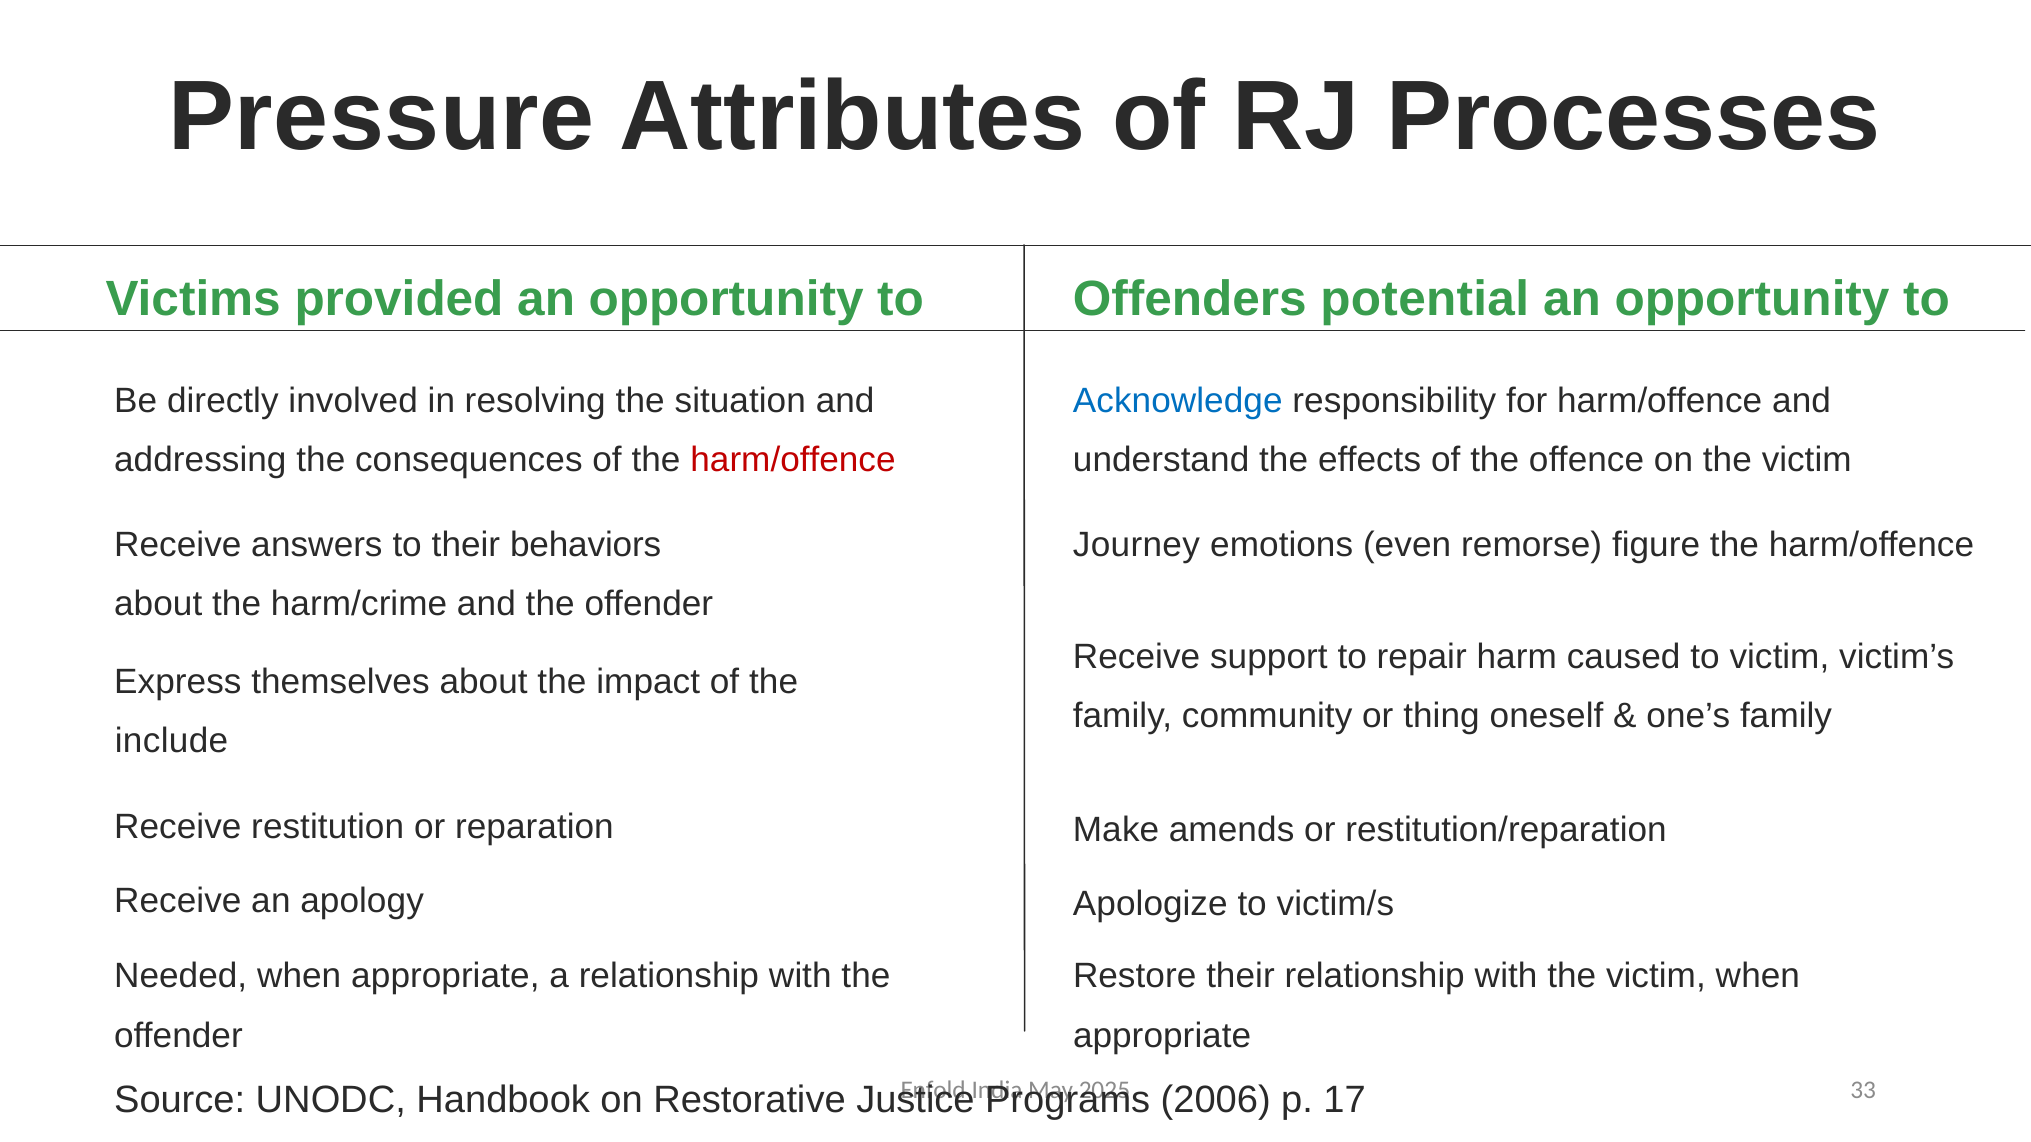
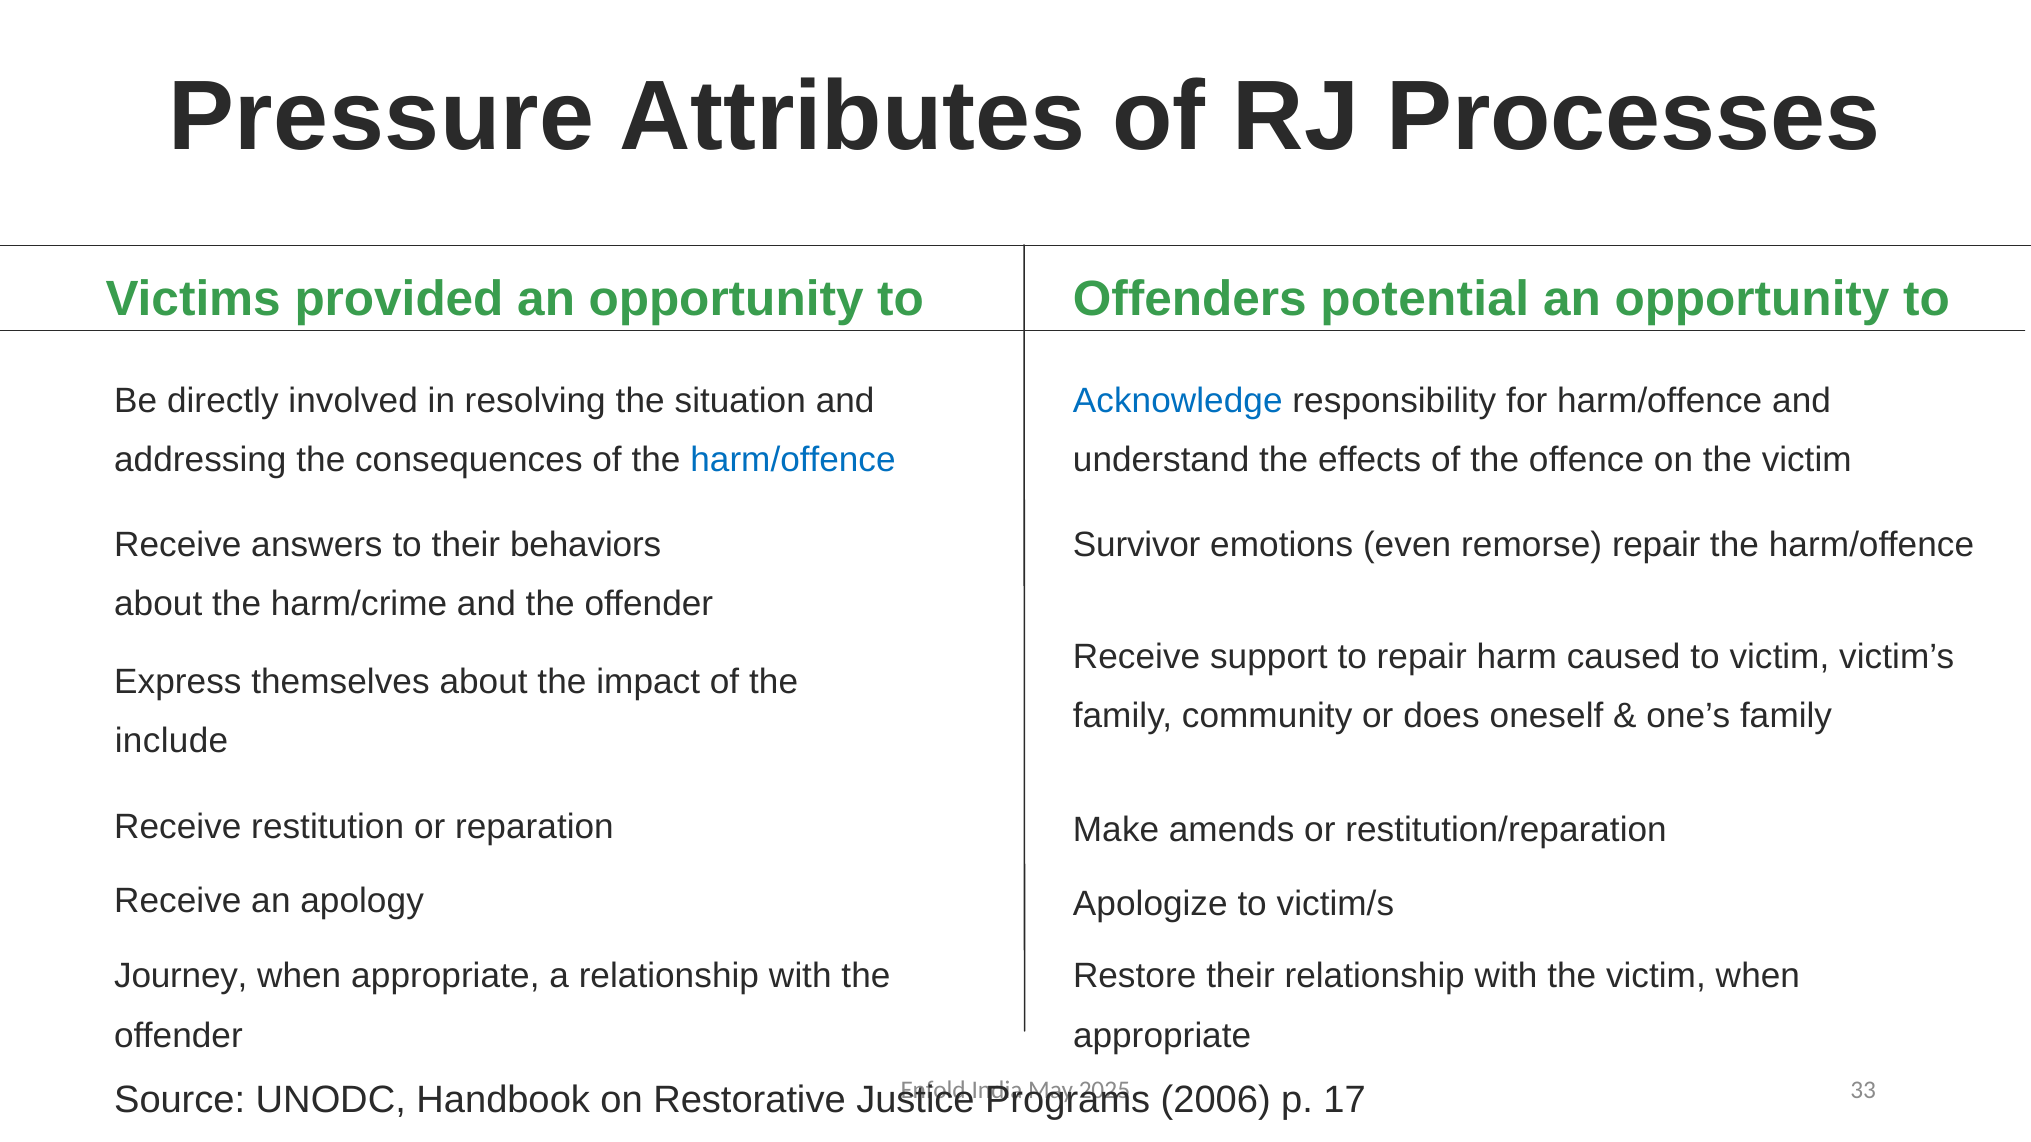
harm/offence at (793, 460) colour: red -> blue
Journey: Journey -> Survivor
remorse figure: figure -> repair
thing: thing -> does
Needed: Needed -> Journey
